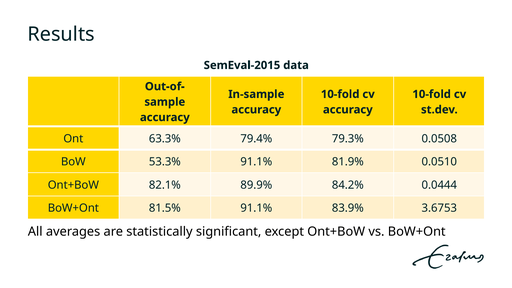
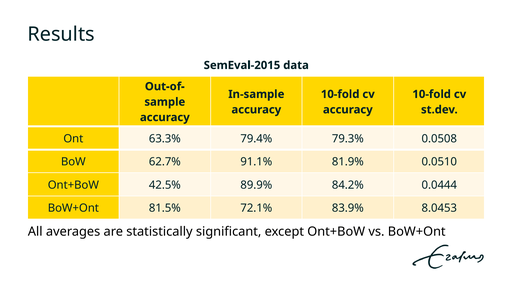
53.3%: 53.3% -> 62.7%
82.1%: 82.1% -> 42.5%
81.5% 91.1%: 91.1% -> 72.1%
3.6753: 3.6753 -> 8.0453
